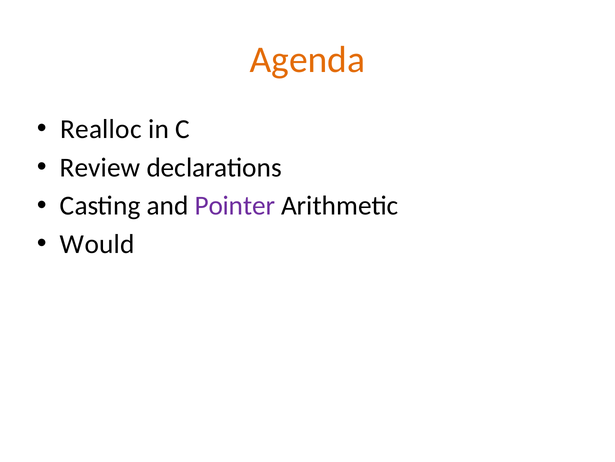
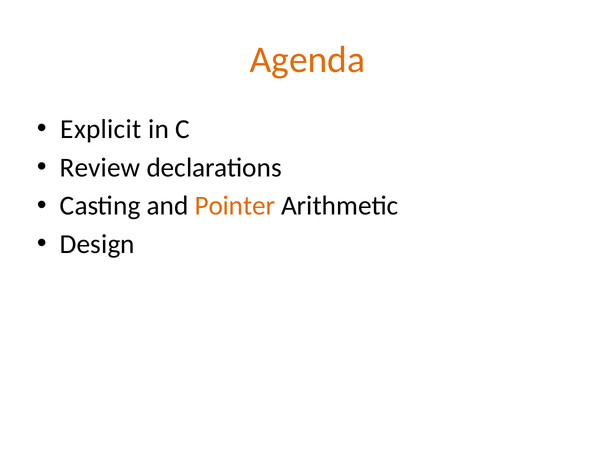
Realloc: Realloc -> Explicit
Pointer colour: purple -> orange
Would: Would -> Design
